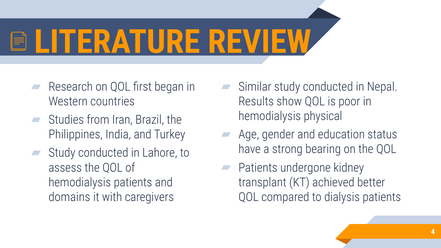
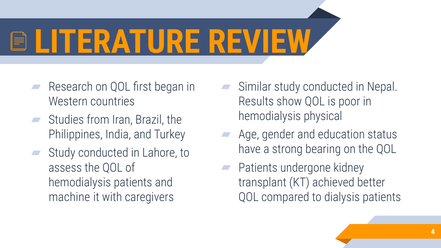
domains: domains -> machine
